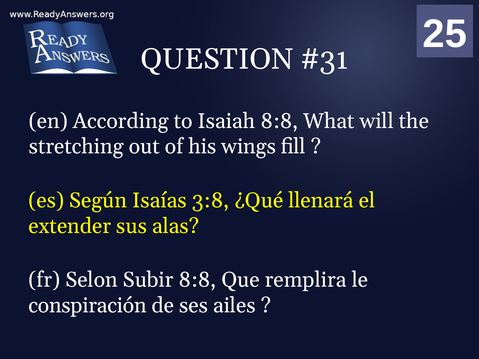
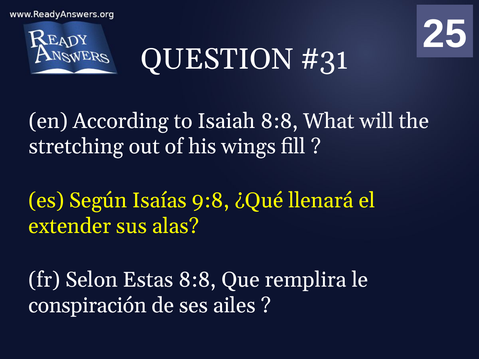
3:8: 3:8 -> 9:8
Subir: Subir -> Estas
